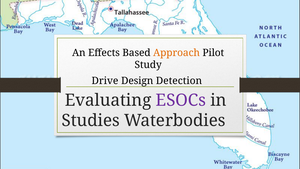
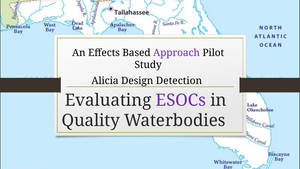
Approach colour: orange -> purple
Drive: Drive -> Alicia
Studies: Studies -> Quality
